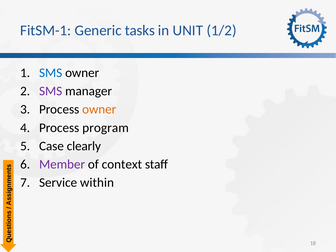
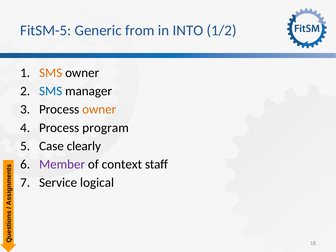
FitSM-1: FitSM-1 -> FitSM-5
tasks: tasks -> from
UNIT: UNIT -> INTO
SMS at (51, 73) colour: blue -> orange
SMS at (51, 91) colour: purple -> blue
within: within -> logical
